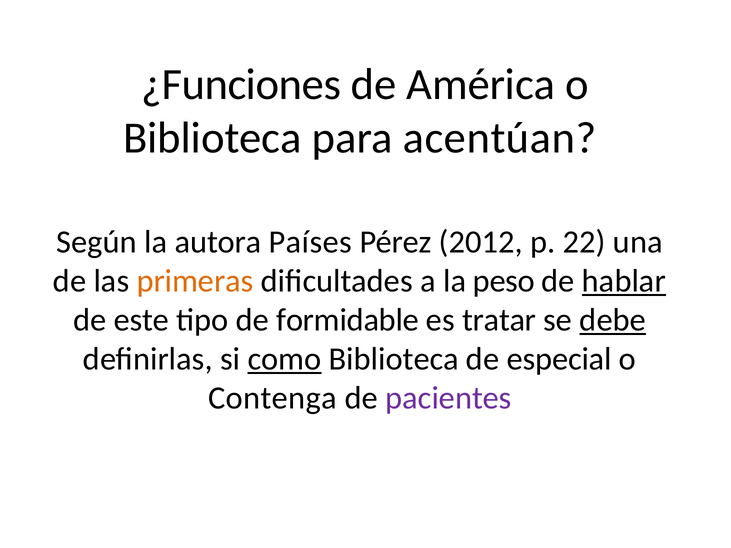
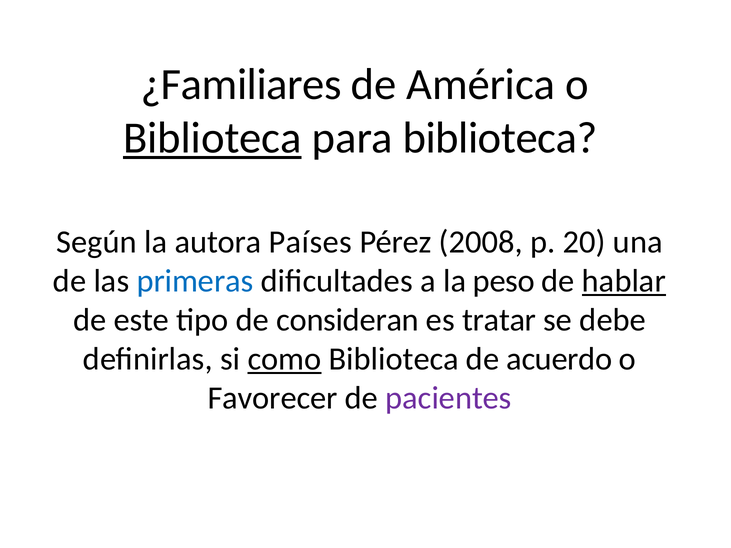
¿Funciones: ¿Funciones -> ¿Familiares
Biblioteca at (212, 138) underline: none -> present
para acentúan: acentúan -> biblioteca
2012: 2012 -> 2008
22: 22 -> 20
primeras colour: orange -> blue
formidable: formidable -> consideran
debe underline: present -> none
especial: especial -> acuerdo
Contenga: Contenga -> Favorecer
